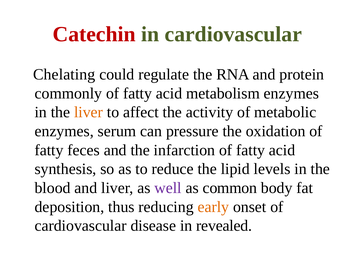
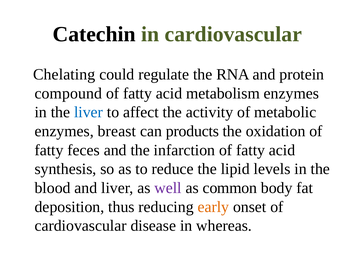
Catechin colour: red -> black
commonly: commonly -> compound
liver at (88, 112) colour: orange -> blue
serum: serum -> breast
pressure: pressure -> products
revealed: revealed -> whereas
